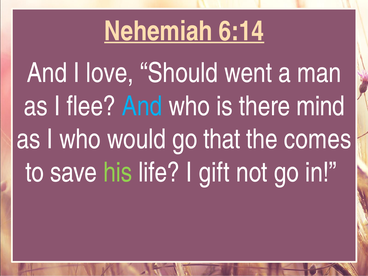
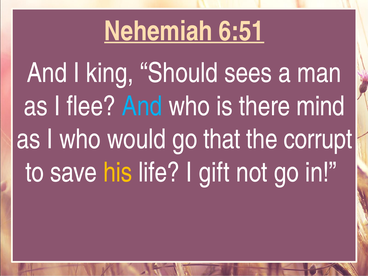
6:14: 6:14 -> 6:51
love: love -> king
went: went -> sees
comes: comes -> corrupt
his colour: light green -> yellow
